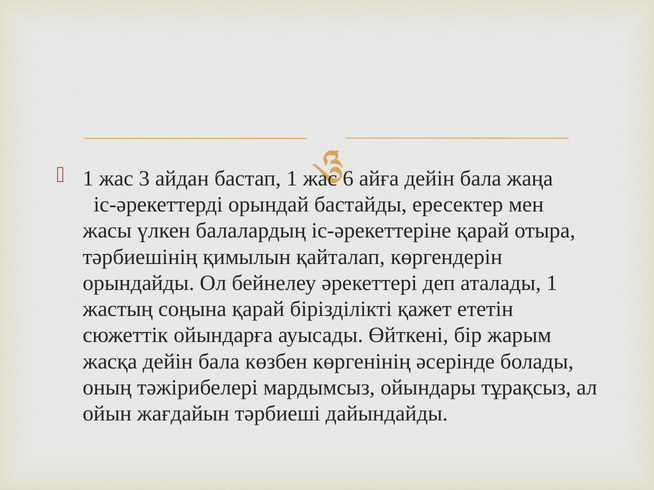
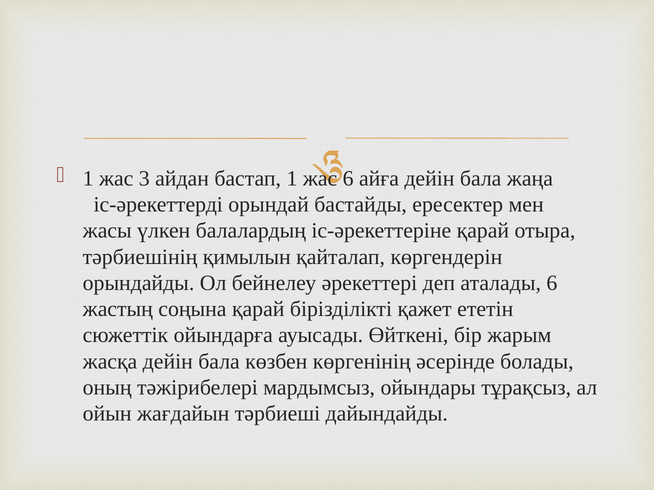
аталады 1: 1 -> 6
